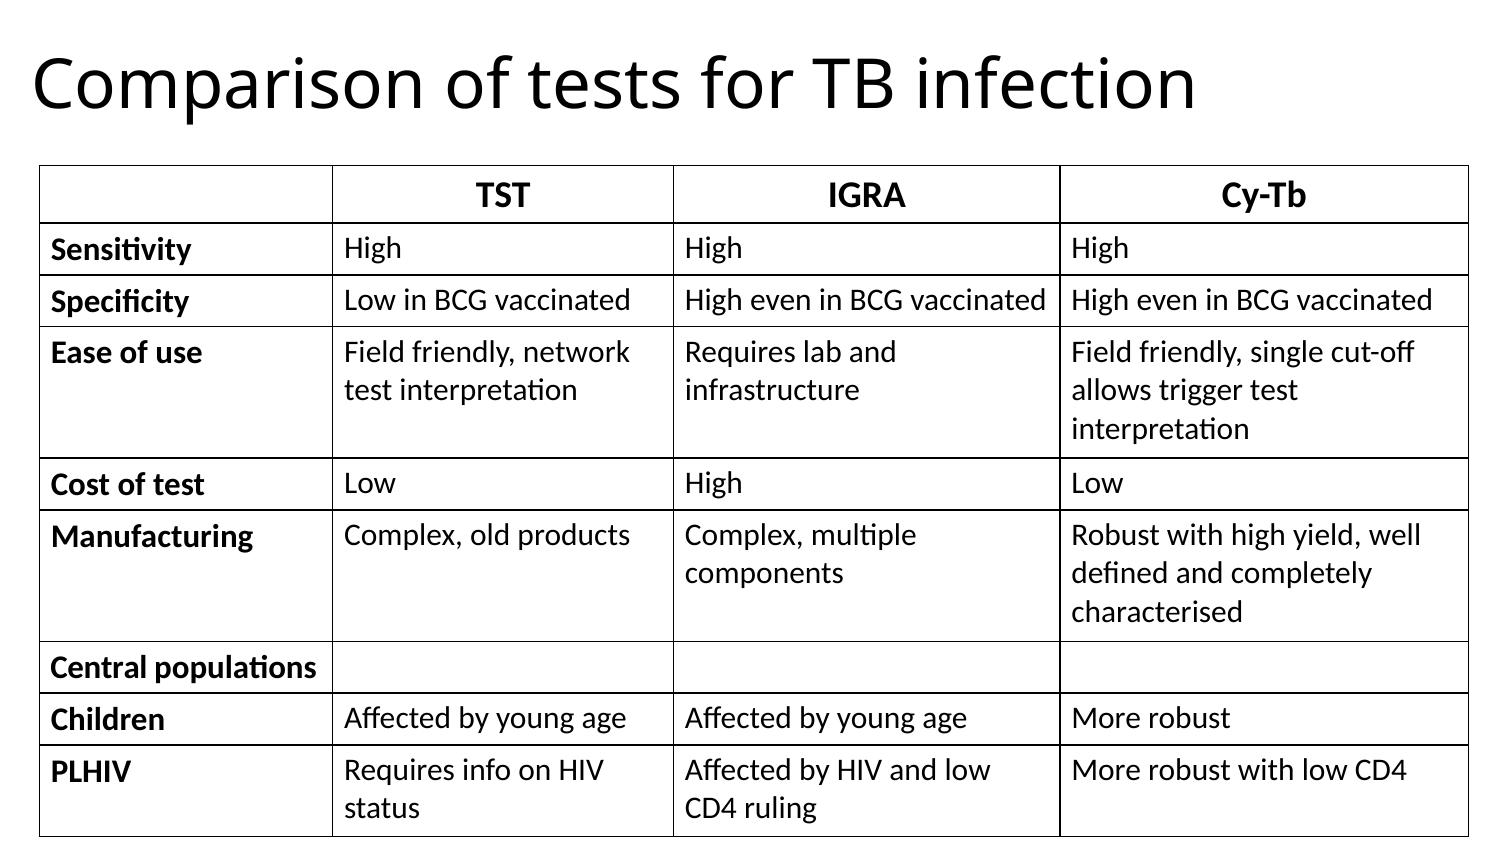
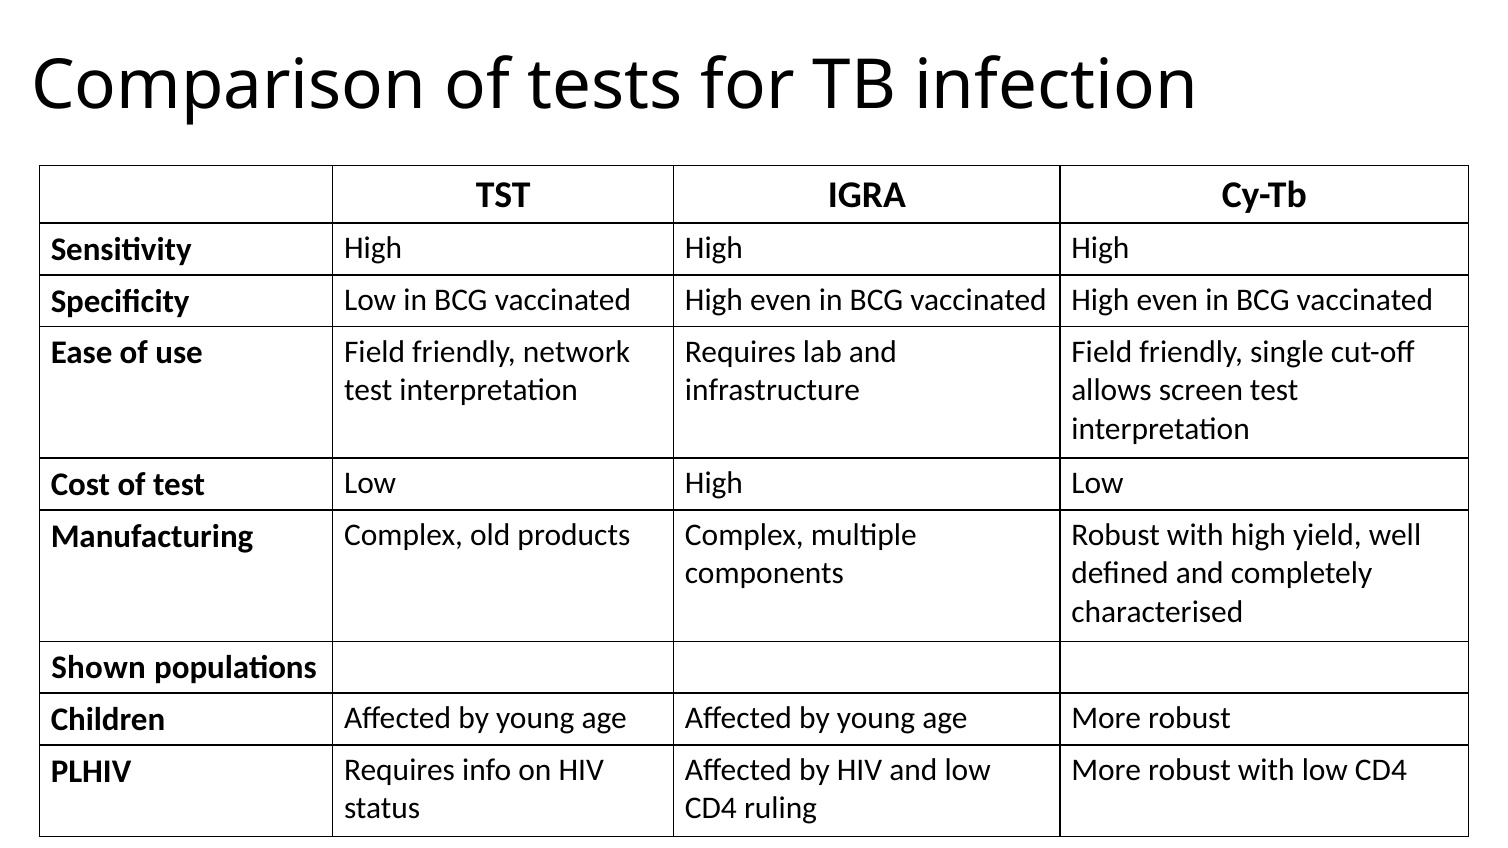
trigger: trigger -> screen
Central: Central -> Shown
